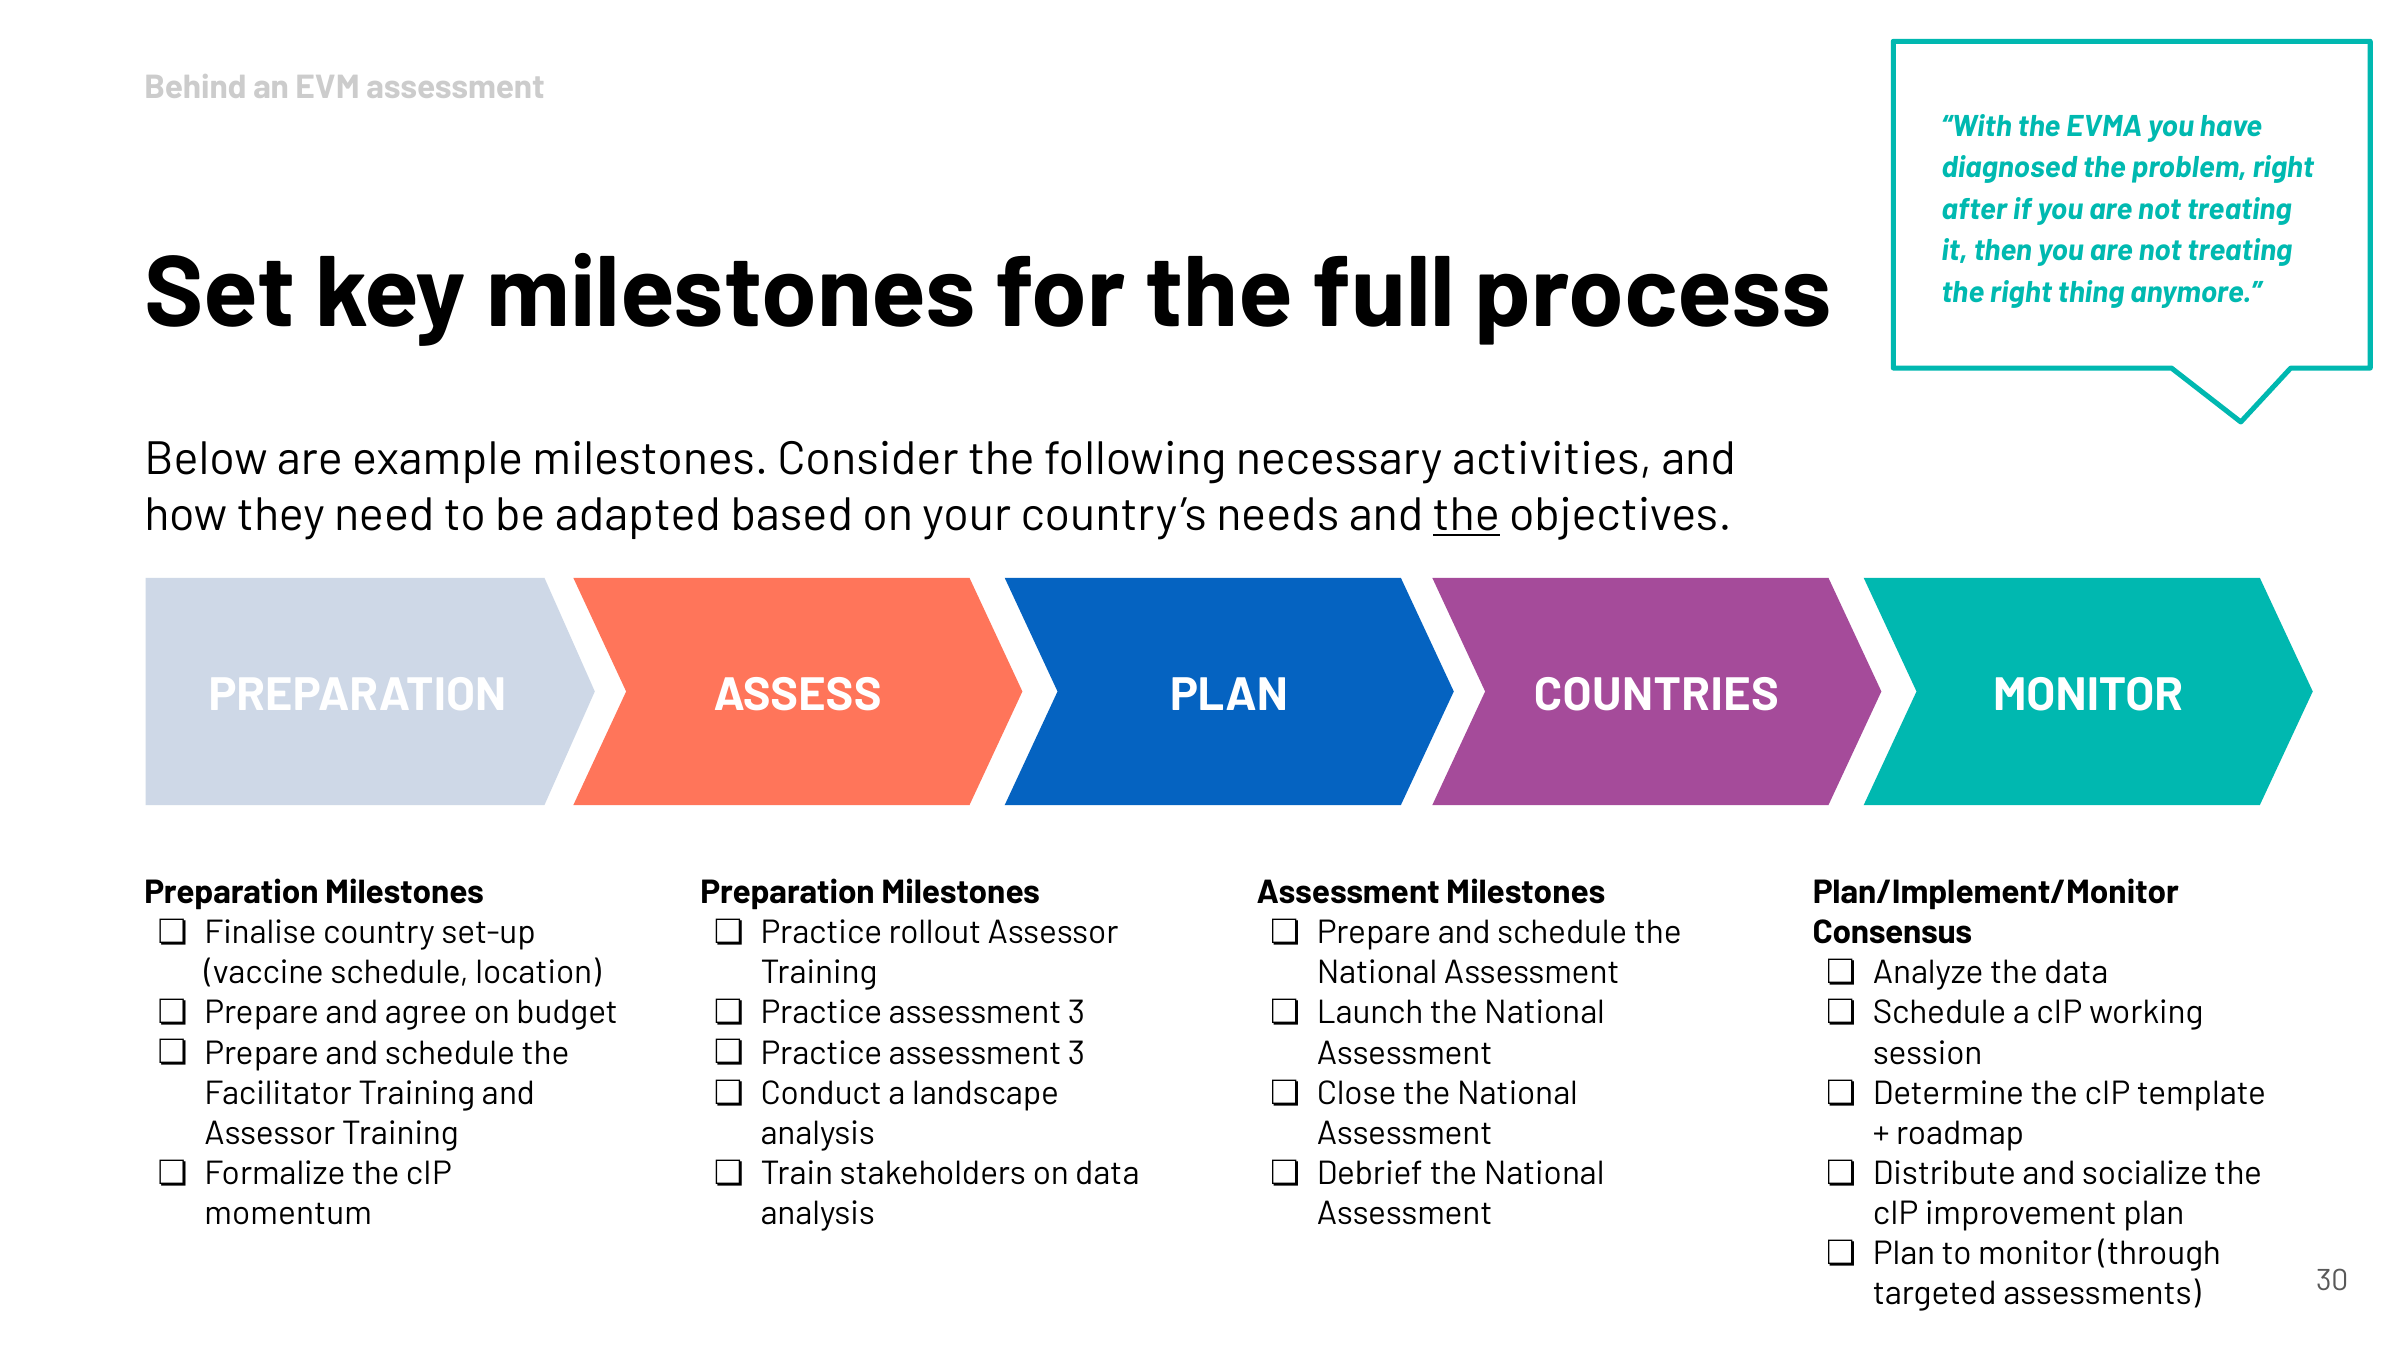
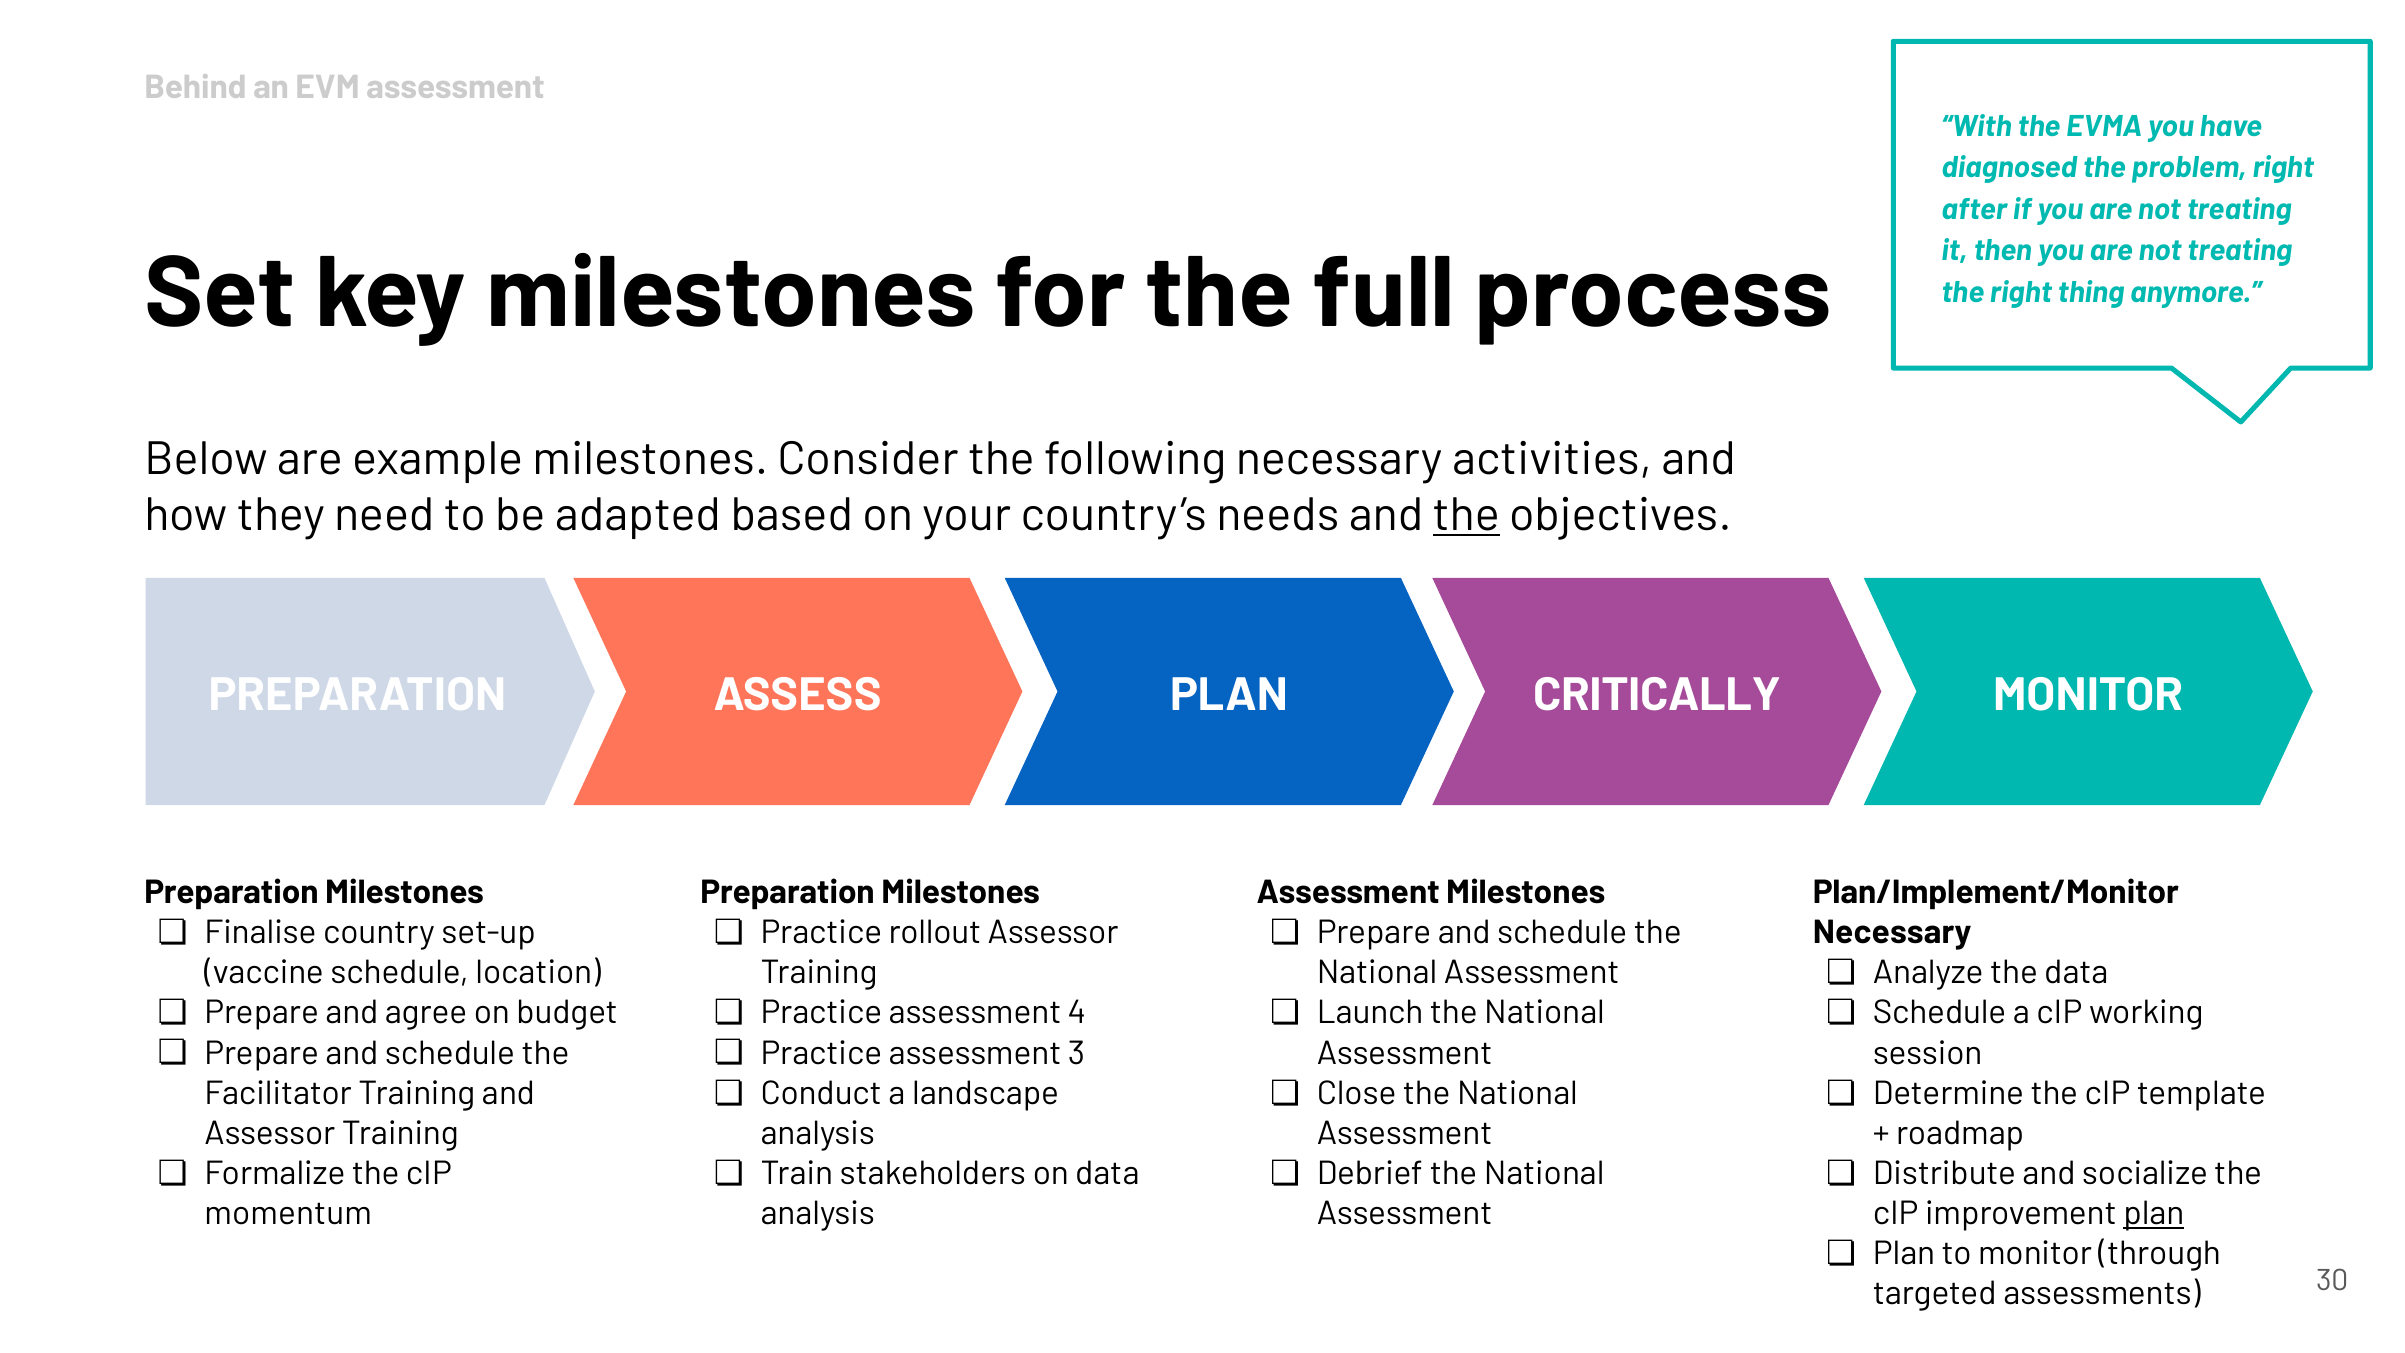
COUNTRIES: COUNTRIES -> CRITICALLY
Consensus at (1892, 933): Consensus -> Necessary
3 at (1077, 1013): 3 -> 4
plan at (2154, 1214) underline: none -> present
